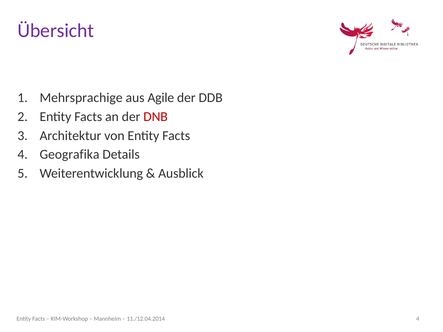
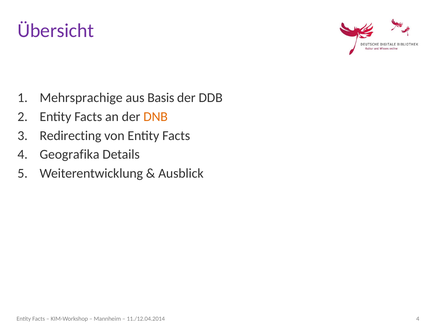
Agile: Agile -> Basis
DNB colour: red -> orange
Architektur: Architektur -> Redirecting
